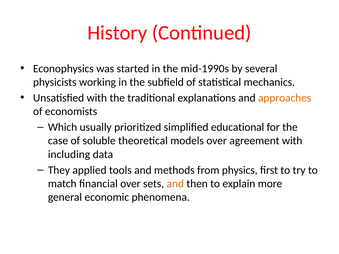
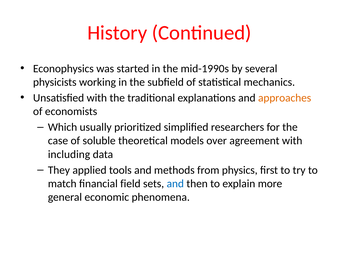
educational: educational -> researchers
financial over: over -> field
and at (175, 184) colour: orange -> blue
